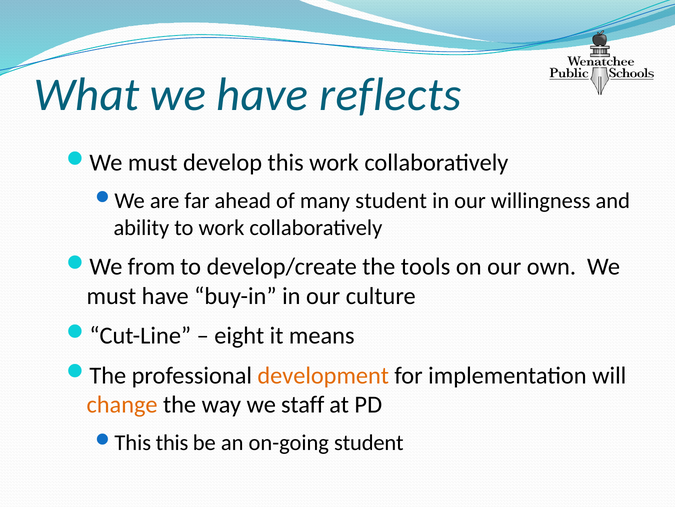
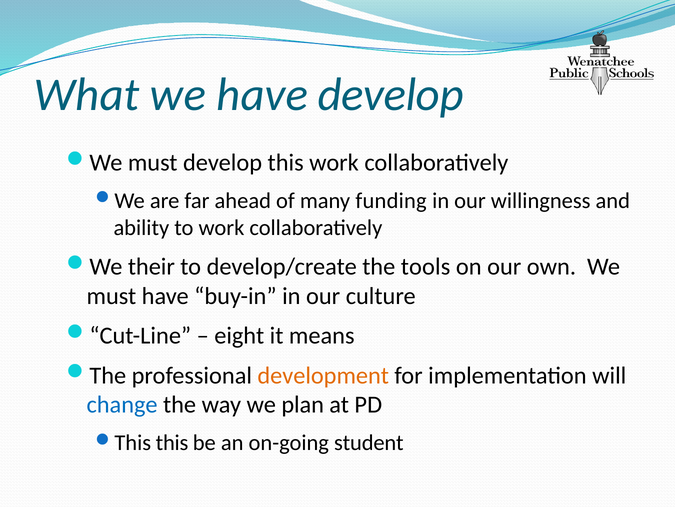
have reflects: reflects -> develop
many student: student -> funding
from: from -> their
change colour: orange -> blue
staff: staff -> plan
